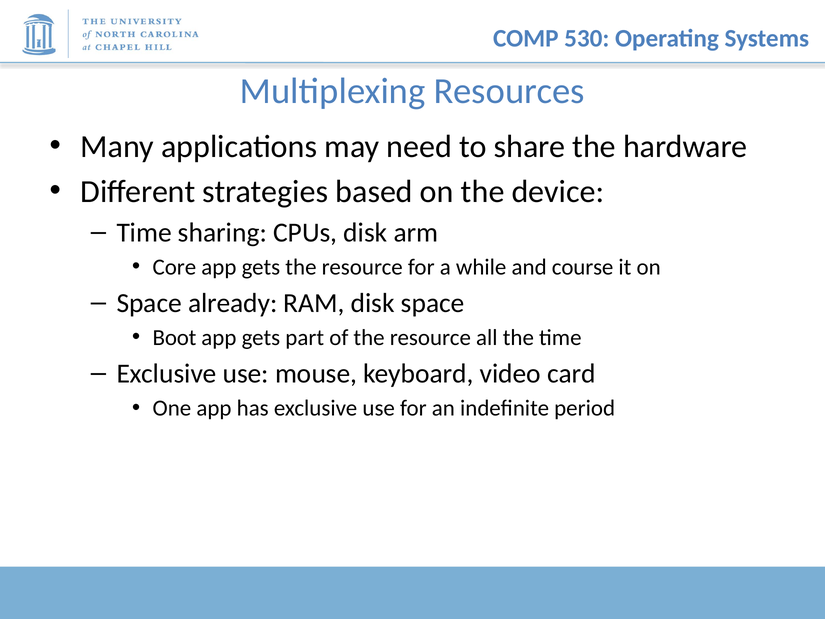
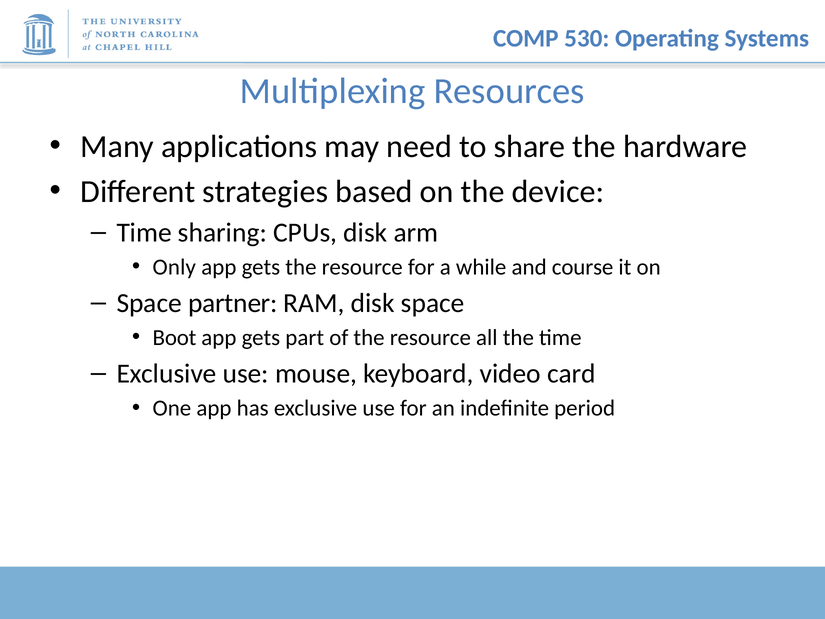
Core: Core -> Only
already: already -> partner
